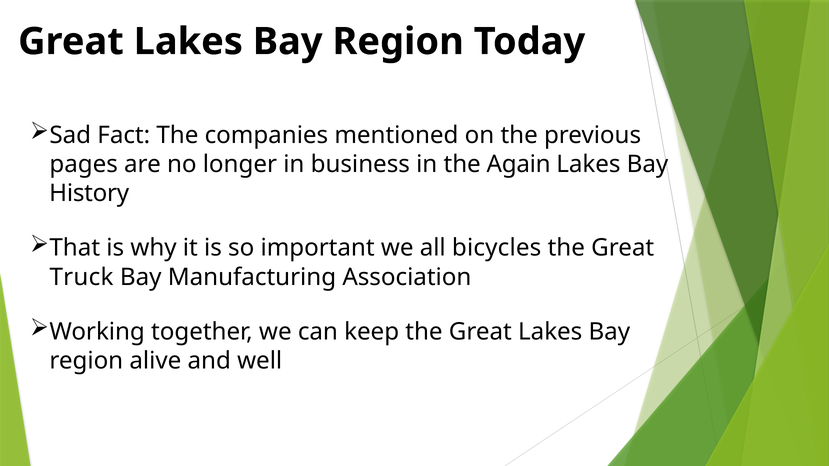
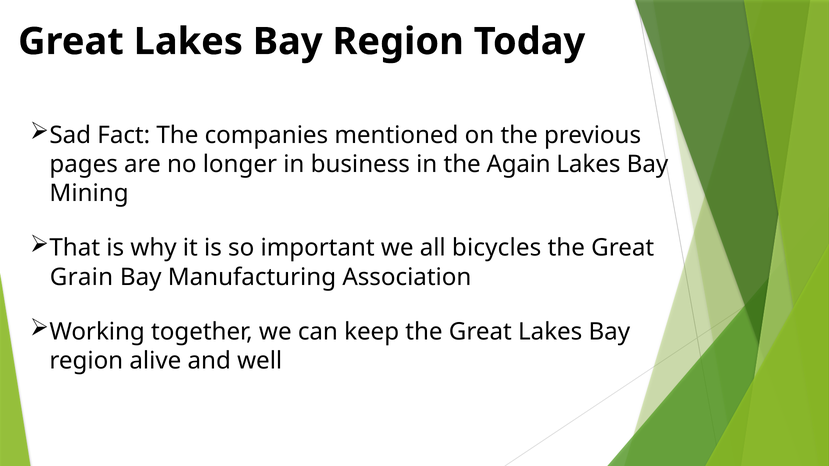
History: History -> Mining
Truck: Truck -> Grain
